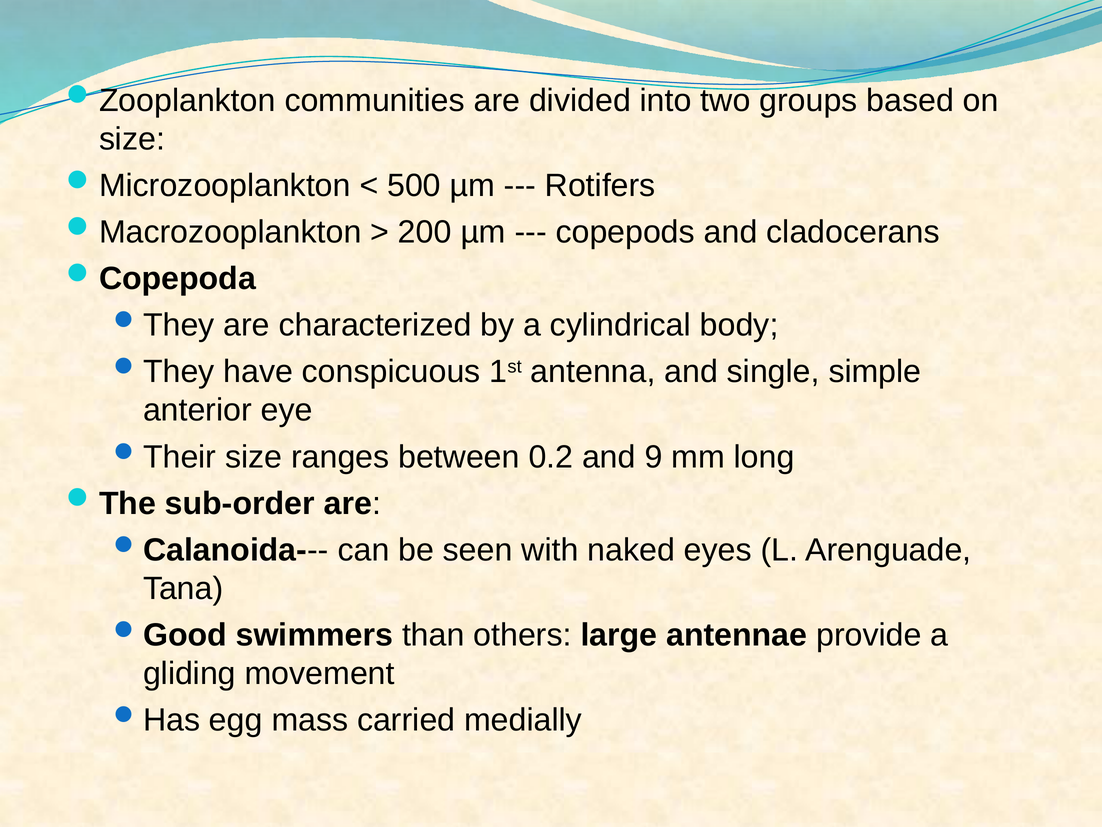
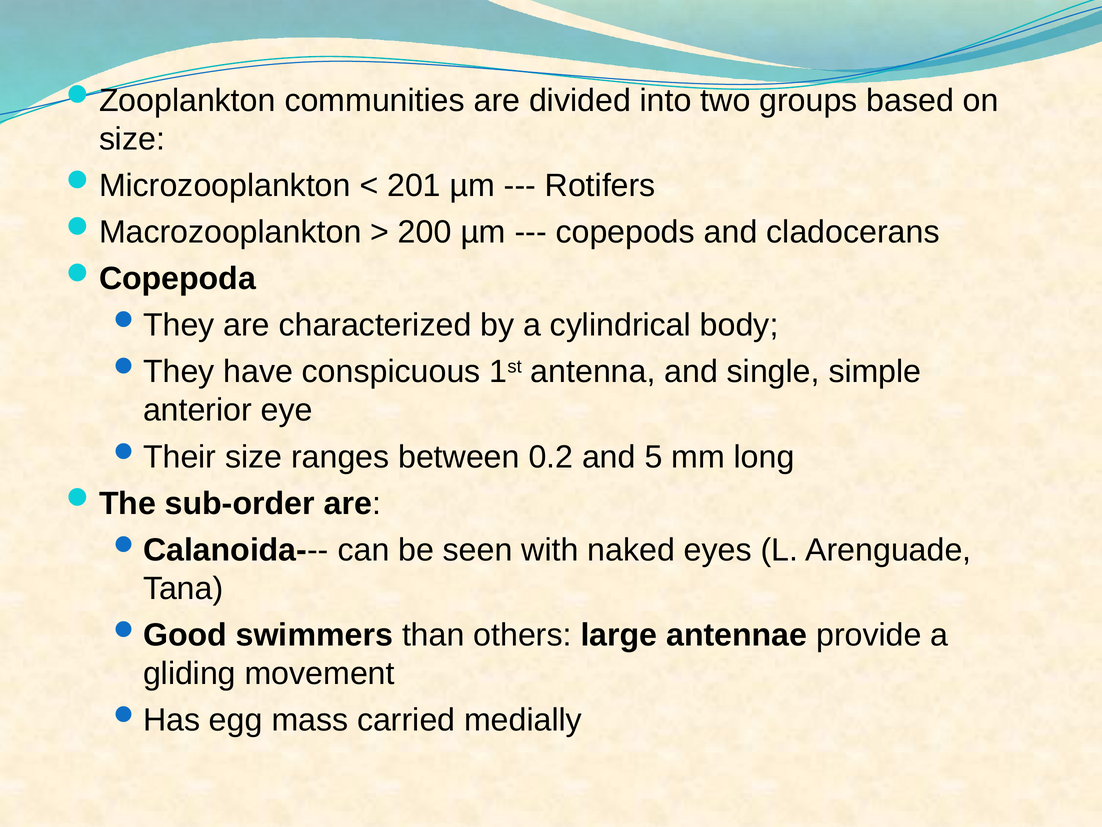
500: 500 -> 201
9: 9 -> 5
